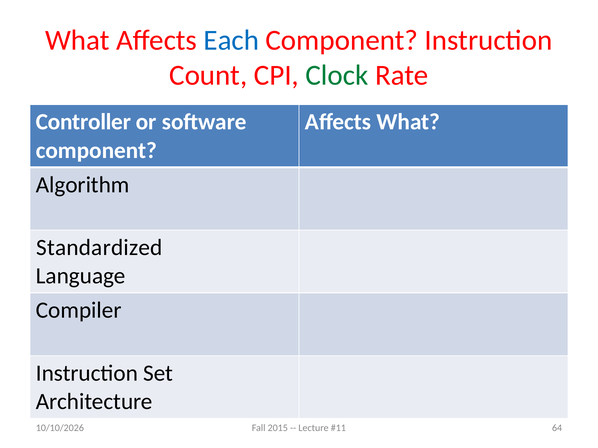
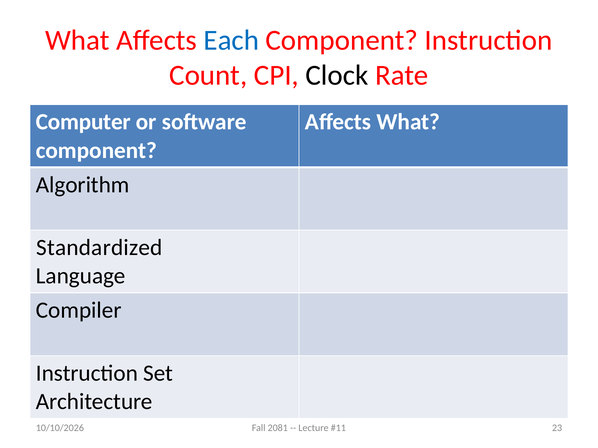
Clock colour: green -> black
Controller: Controller -> Computer
2015: 2015 -> 2081
64: 64 -> 23
